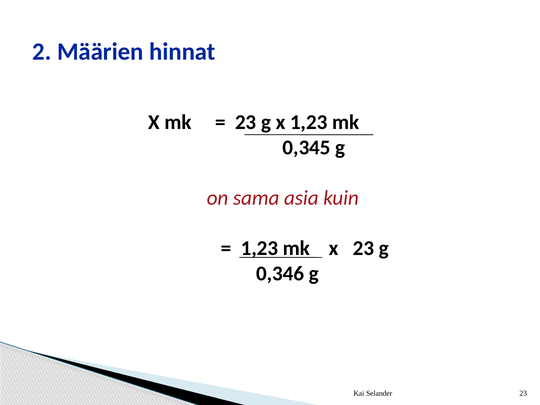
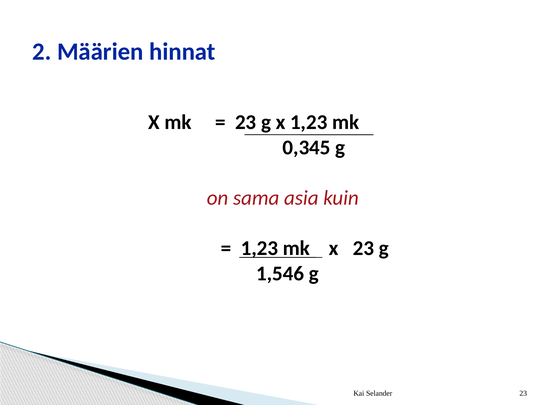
0,346: 0,346 -> 1,546
